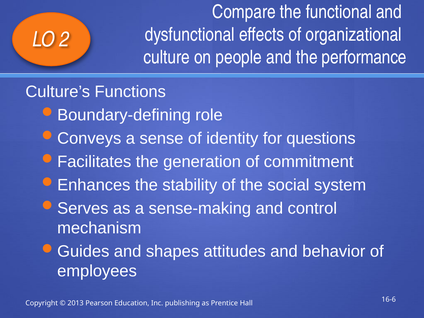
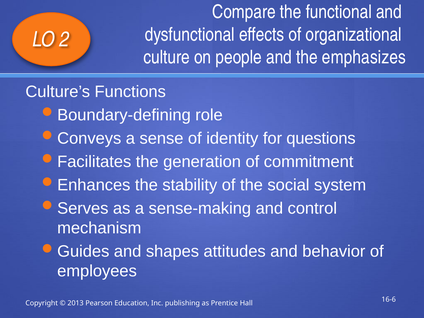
performance: performance -> emphasizes
